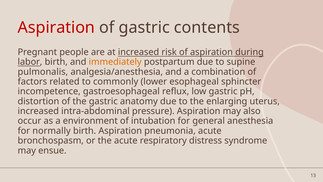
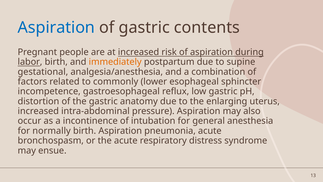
Aspiration at (56, 28) colour: red -> blue
pulmonalis: pulmonalis -> gestational
environment: environment -> incontinence
